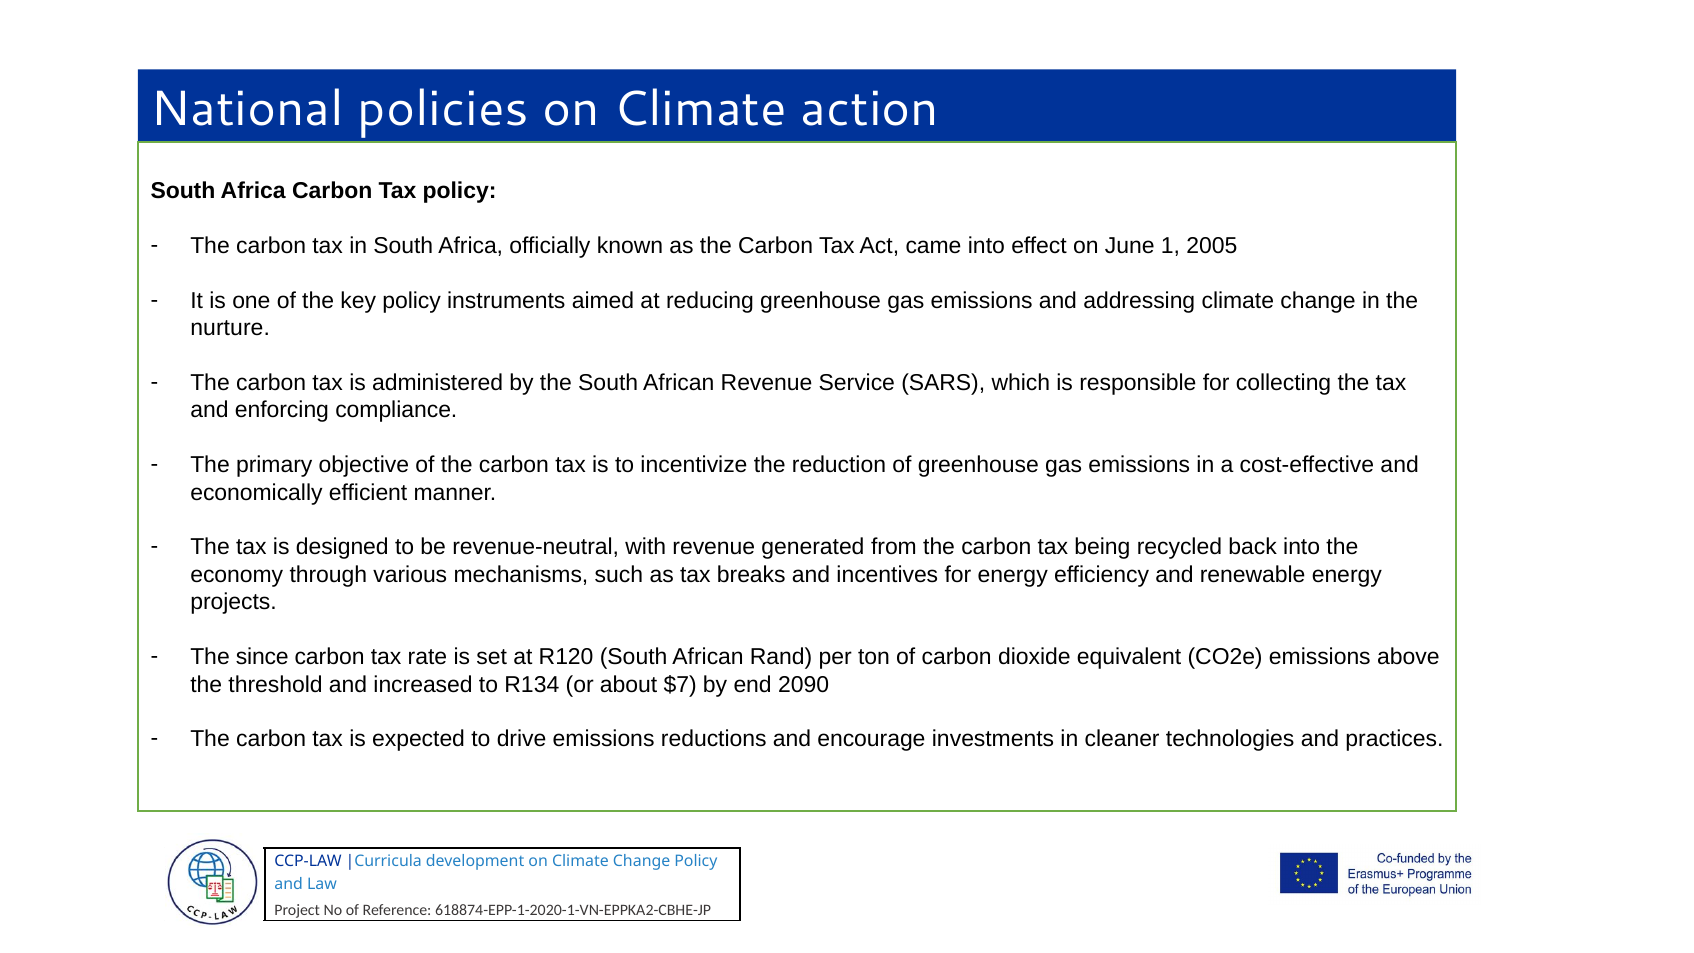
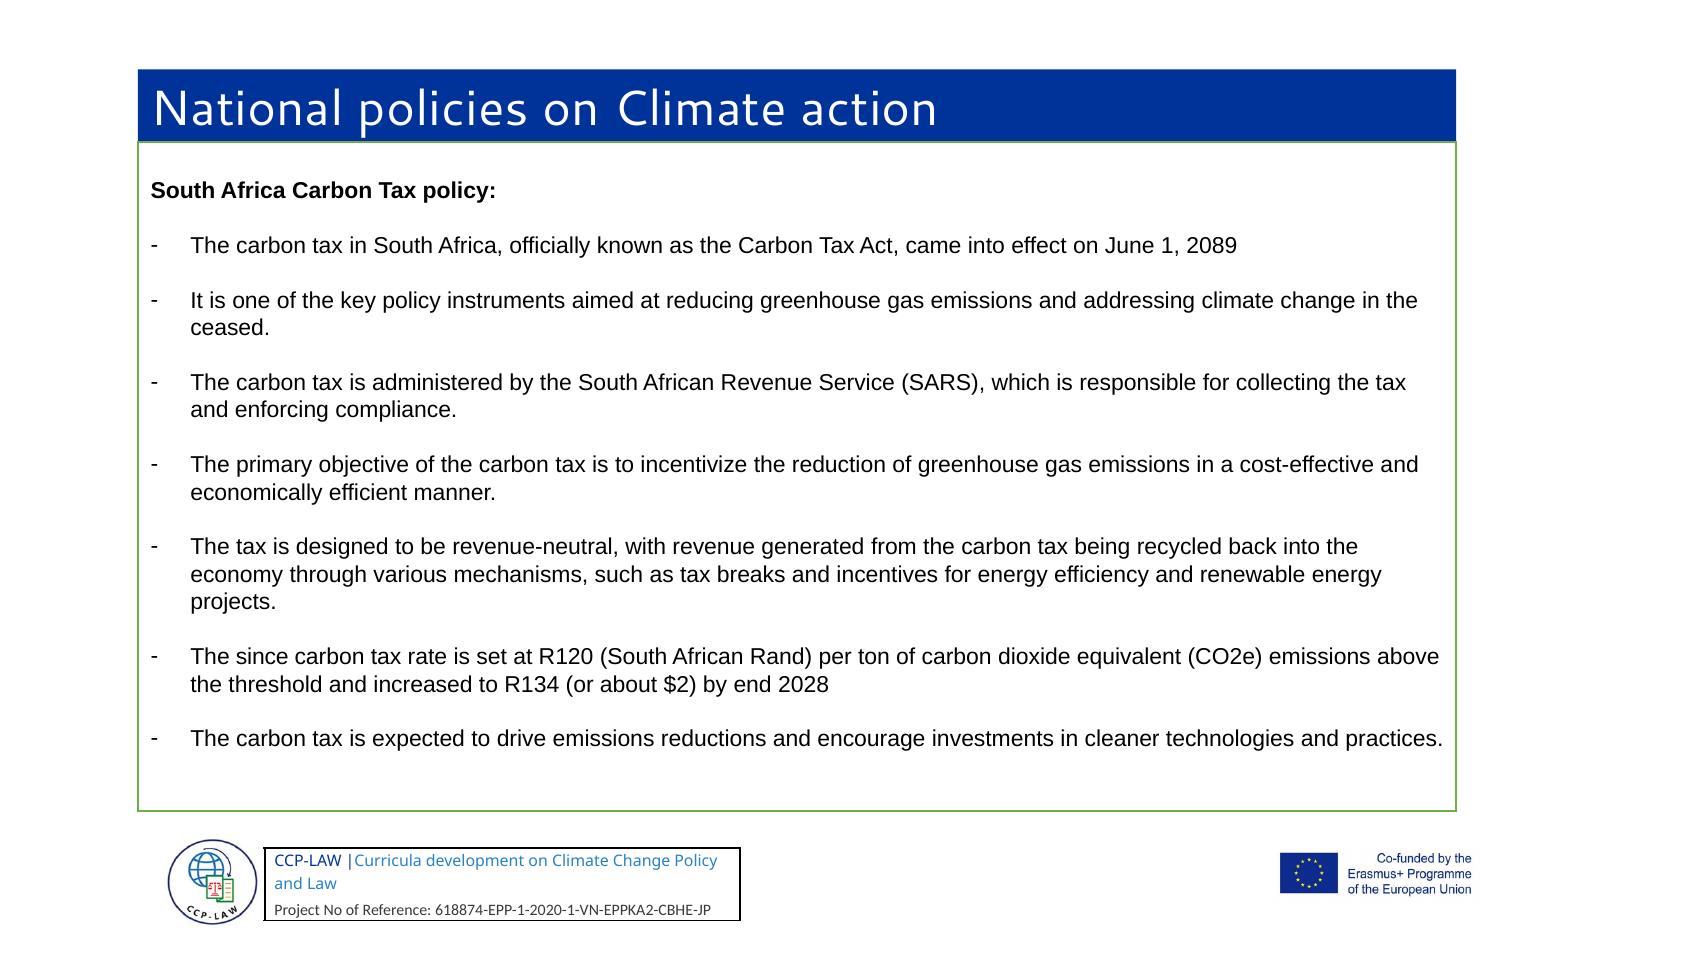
2005: 2005 -> 2089
nurture: nurture -> ceased
$7: $7 -> $2
2090: 2090 -> 2028
